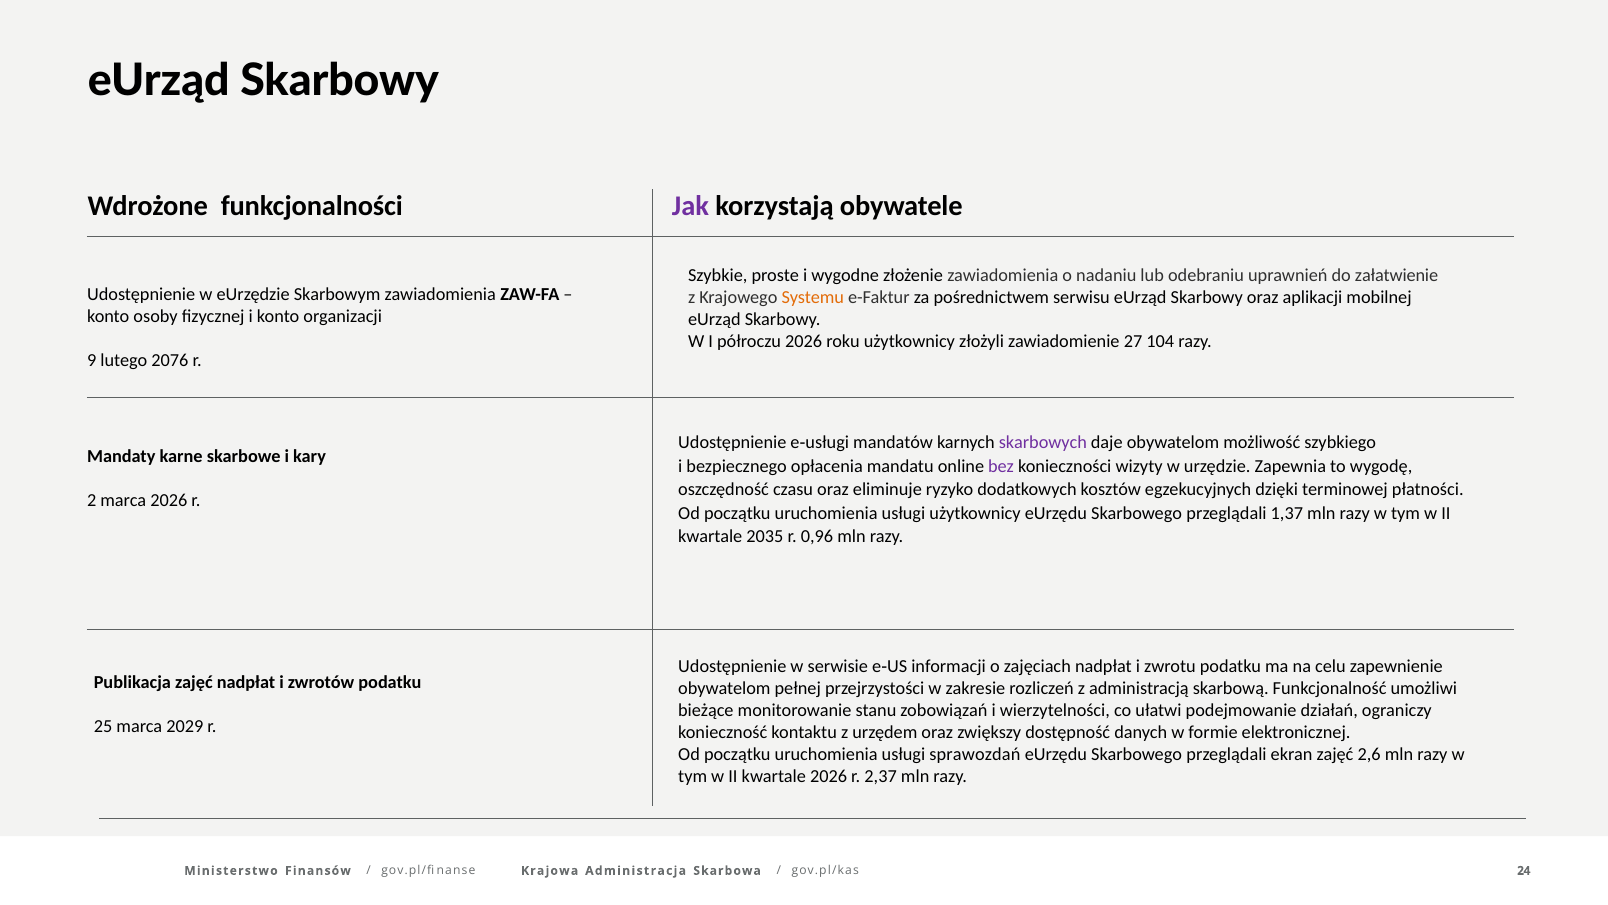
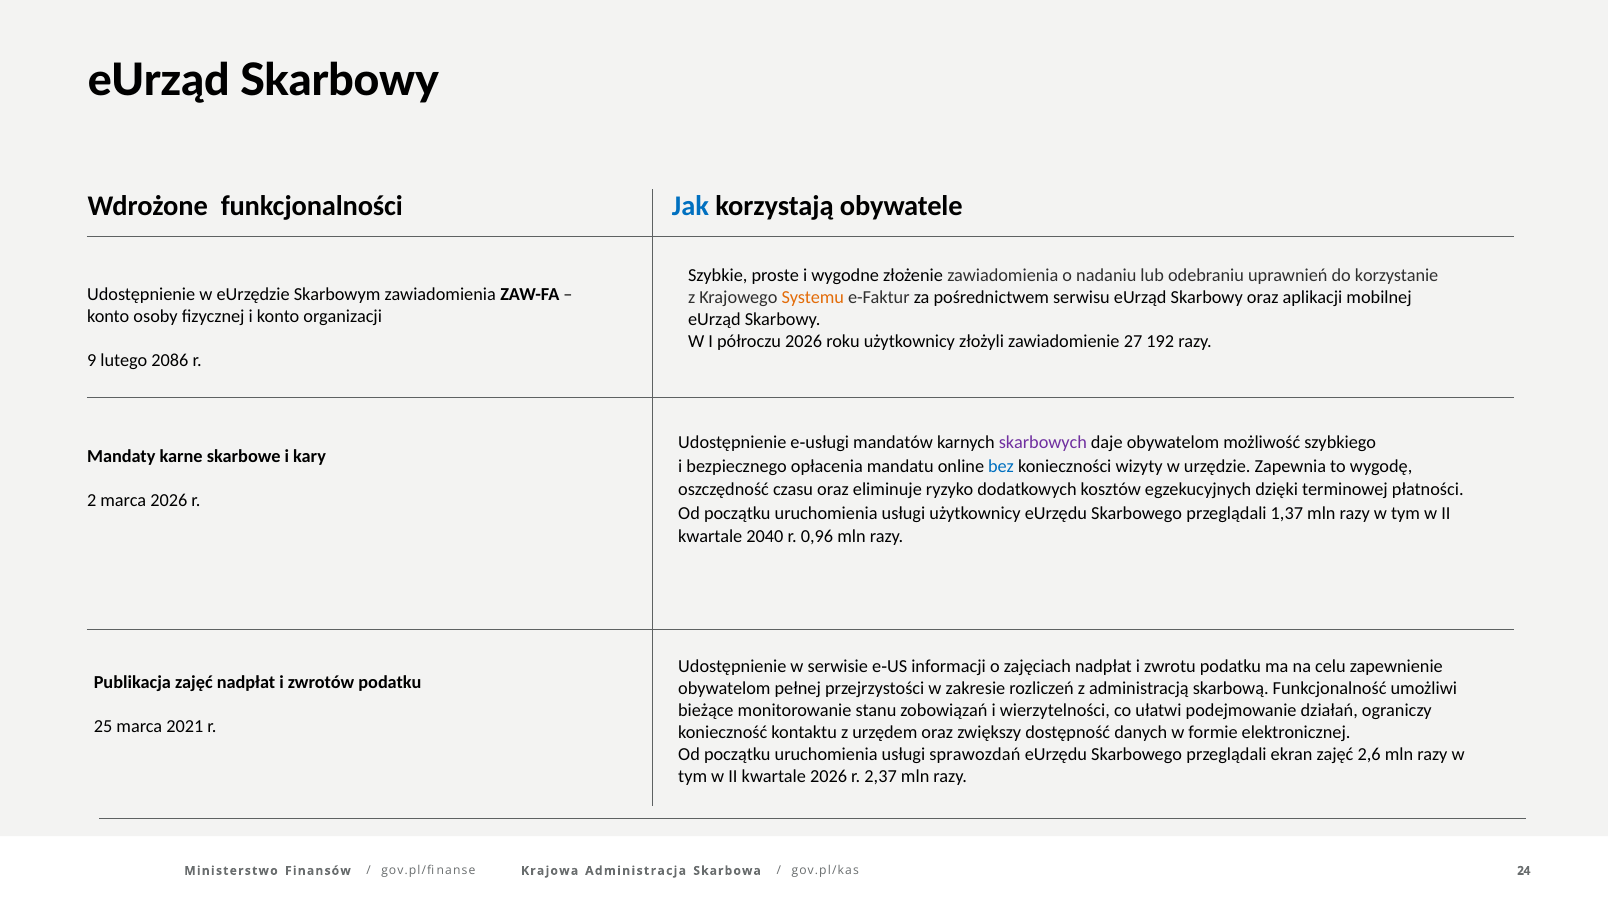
Jak colour: purple -> blue
załatwienie: załatwienie -> korzystanie
104: 104 -> 192
2076: 2076 -> 2086
bez colour: purple -> blue
2035: 2035 -> 2040
2029: 2029 -> 2021
